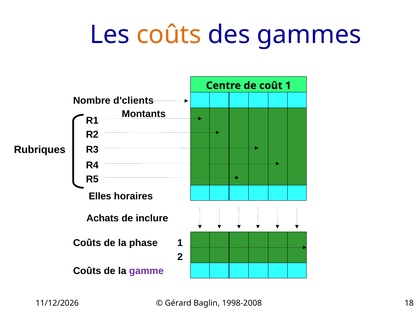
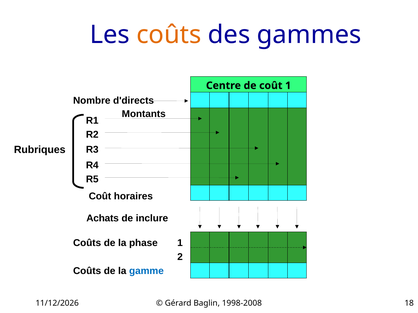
d'clients: d'clients -> d'directs
Elles at (100, 197): Elles -> Coût
gamme colour: purple -> blue
